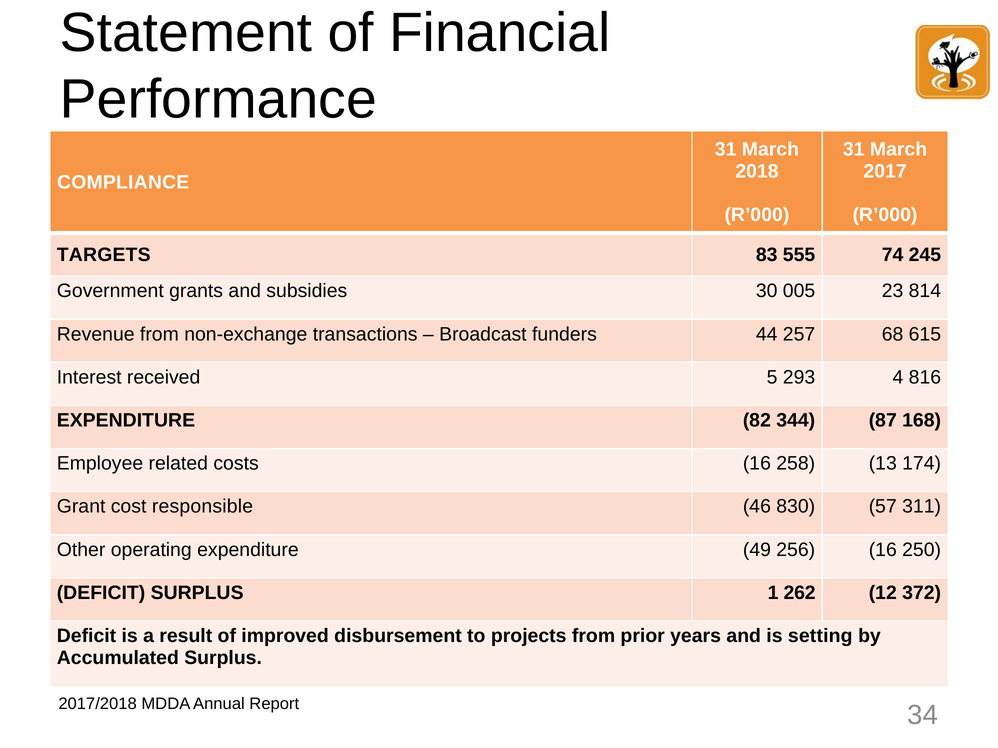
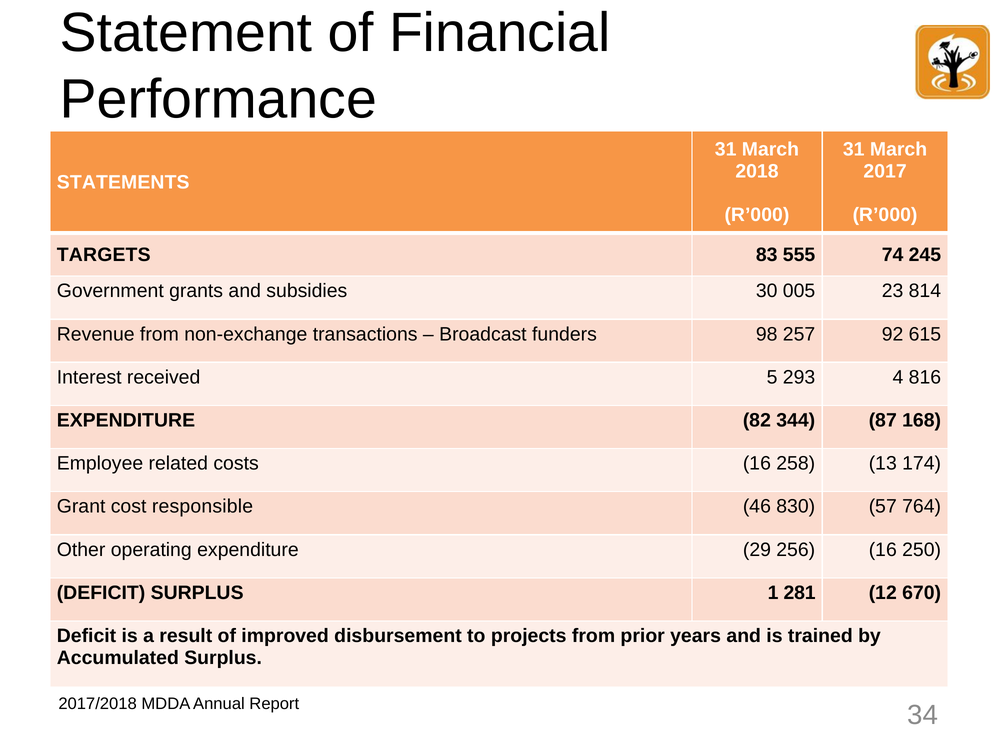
COMPLIANCE: COMPLIANCE -> STATEMENTS
44: 44 -> 98
68: 68 -> 92
311: 311 -> 764
49: 49 -> 29
262: 262 -> 281
372: 372 -> 670
setting: setting -> trained
